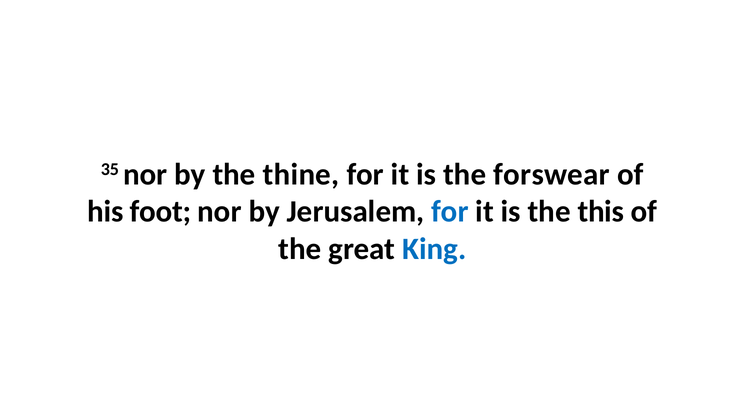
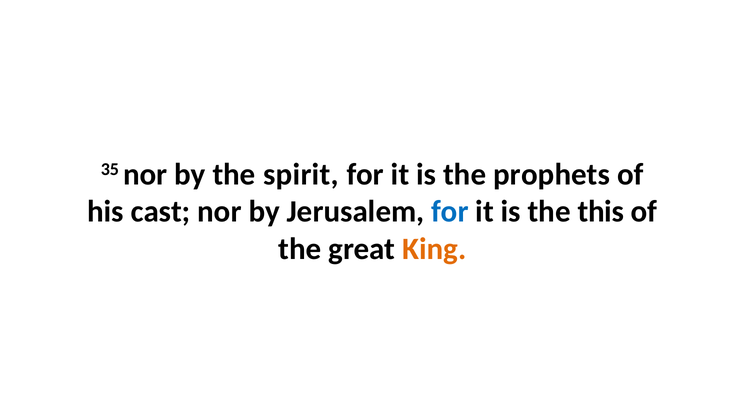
thine: thine -> spirit
forswear: forswear -> prophets
foot: foot -> cast
King colour: blue -> orange
